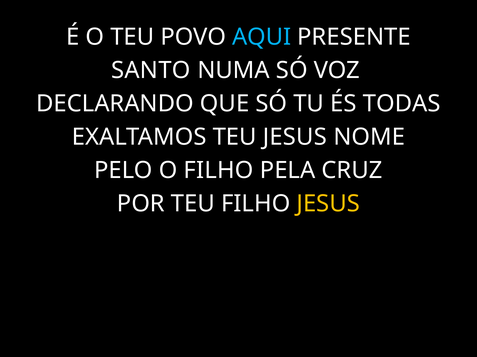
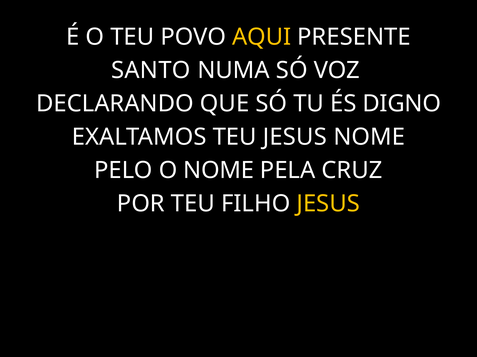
AQUI colour: light blue -> yellow
TODAS: TODAS -> DIGNO
O FILHO: FILHO -> NOME
